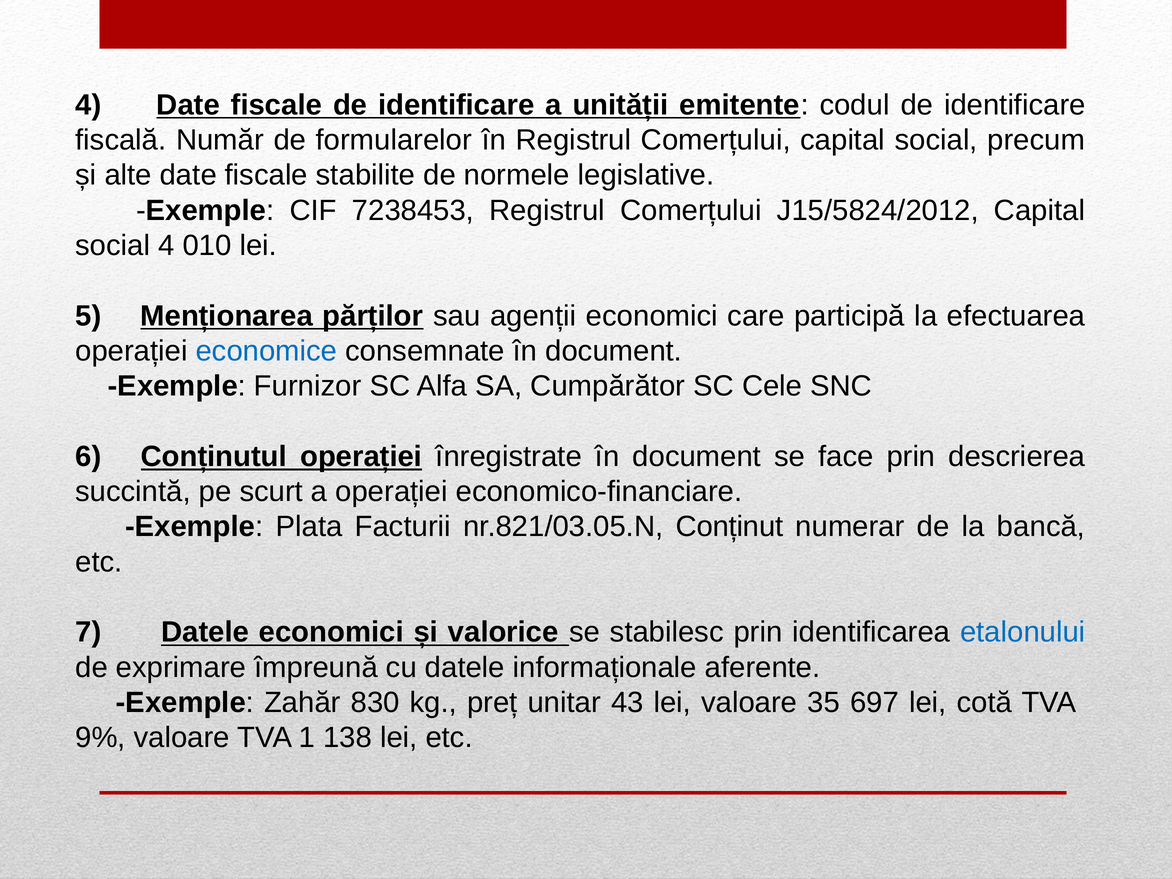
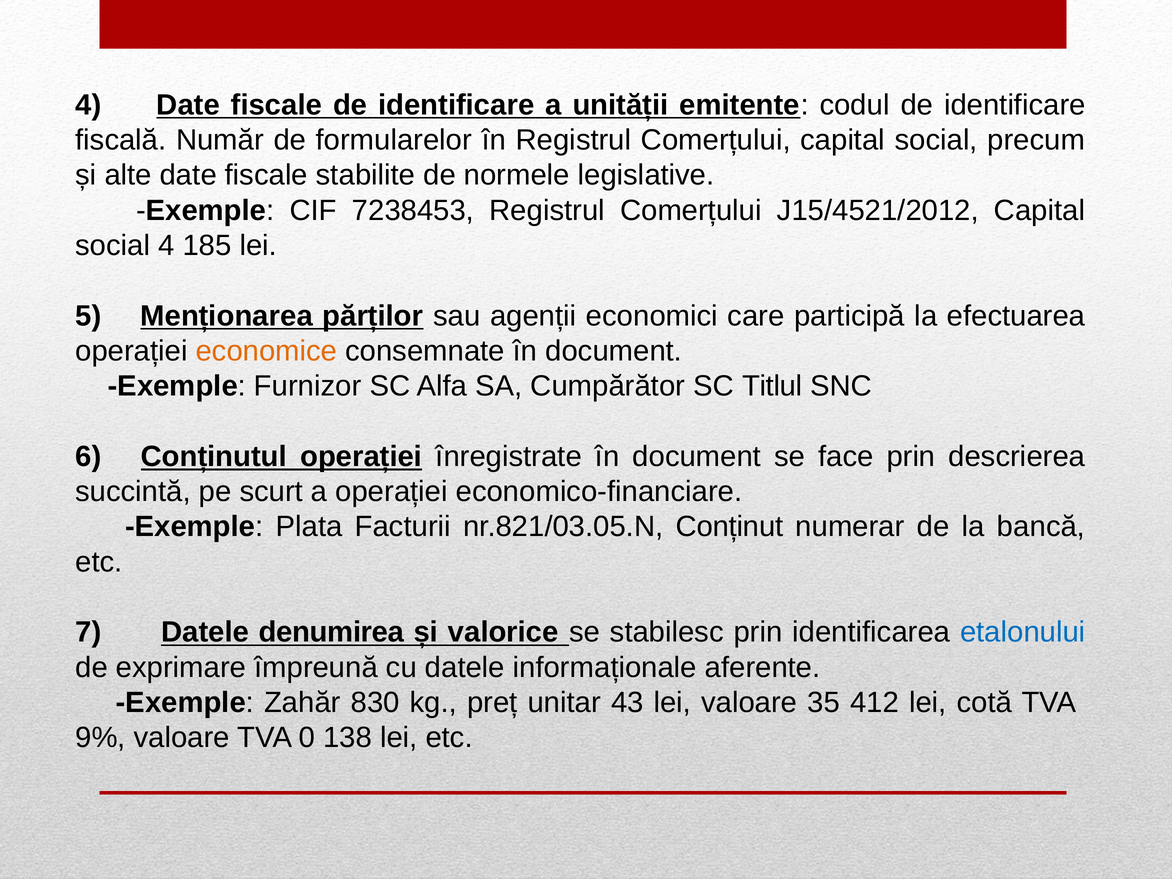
J15/5824/2012: J15/5824/2012 -> J15/4521/2012
010: 010 -> 185
economice colour: blue -> orange
Cele: Cele -> Titlul
Datele economici: economici -> denumirea
697: 697 -> 412
1: 1 -> 0
